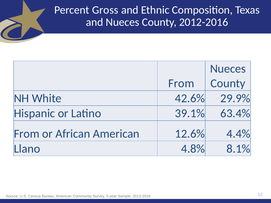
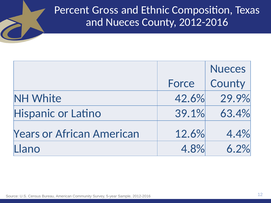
From at (181, 83): From -> Force
From at (27, 134): From -> Years
8.1%: 8.1% -> 6.2%
